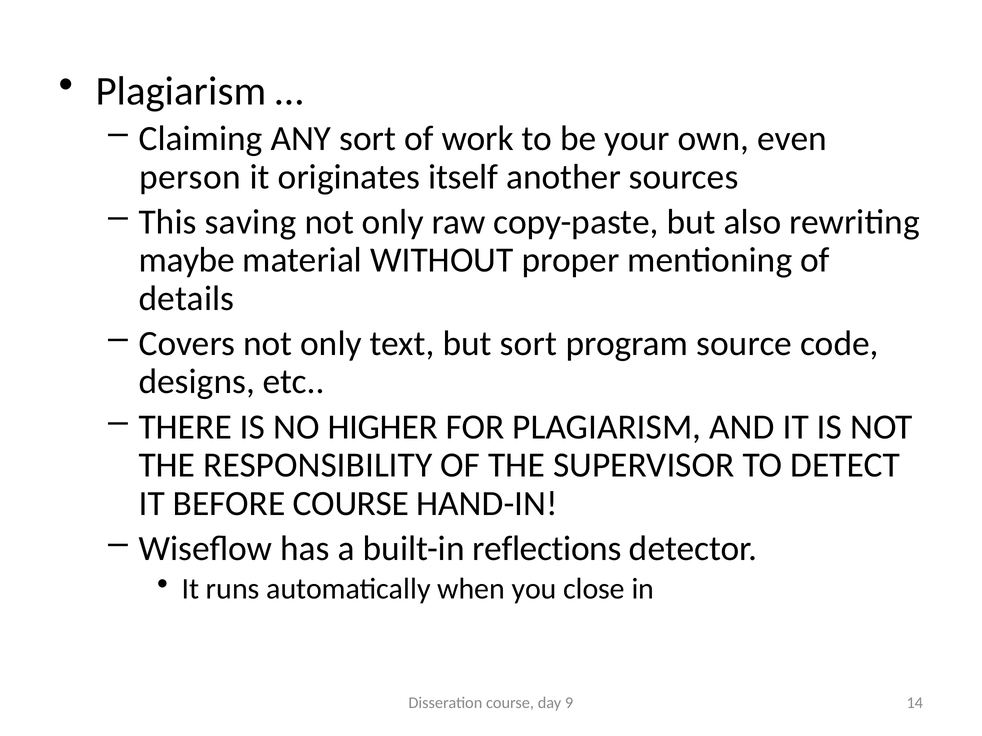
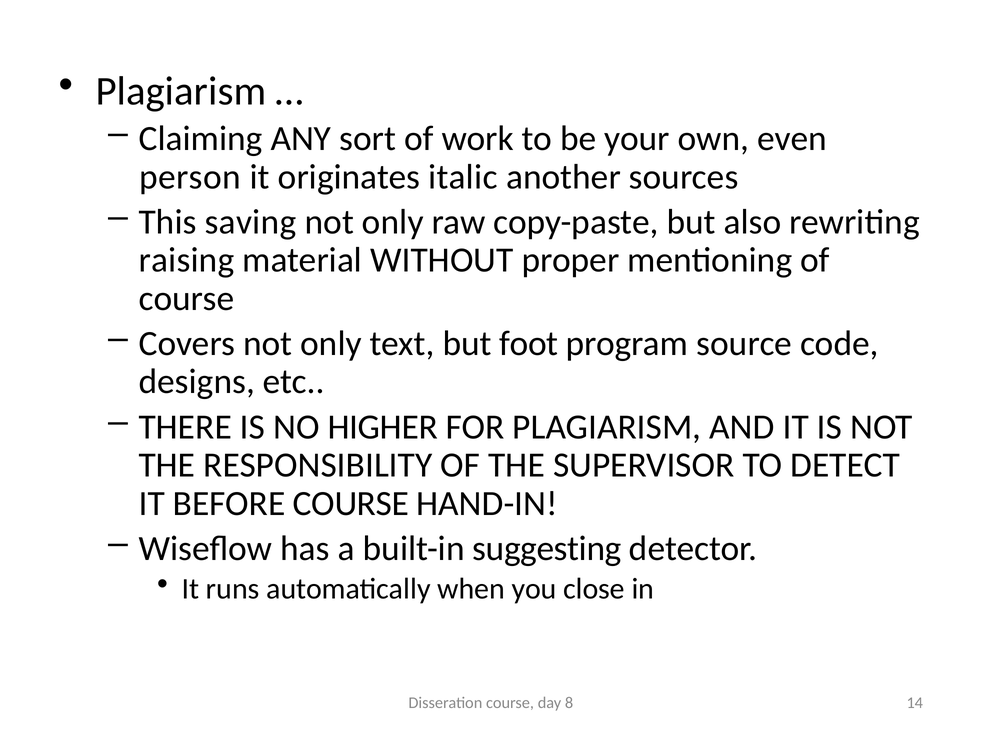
itself: itself -> italic
maybe: maybe -> raising
details at (186, 299): details -> course
but sort: sort -> foot
reflections: reflections -> suggesting
9: 9 -> 8
